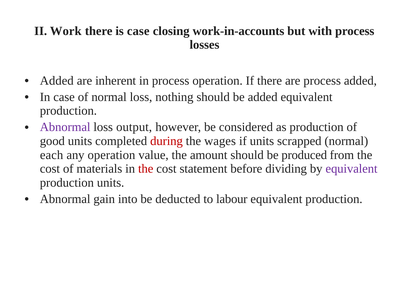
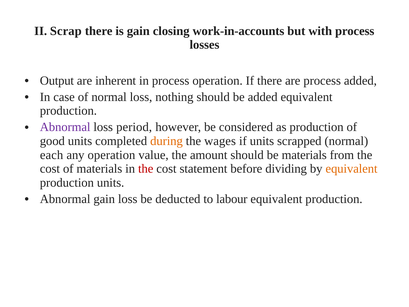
Work: Work -> Scrap
is case: case -> gain
Added at (57, 81): Added -> Output
output: output -> period
during colour: red -> orange
be produced: produced -> materials
equivalent at (352, 169) colour: purple -> orange
gain into: into -> loss
